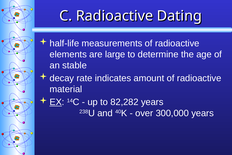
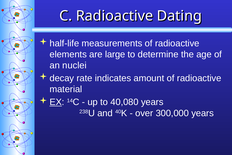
stable: stable -> nuclei
82,282: 82,282 -> 40,080
